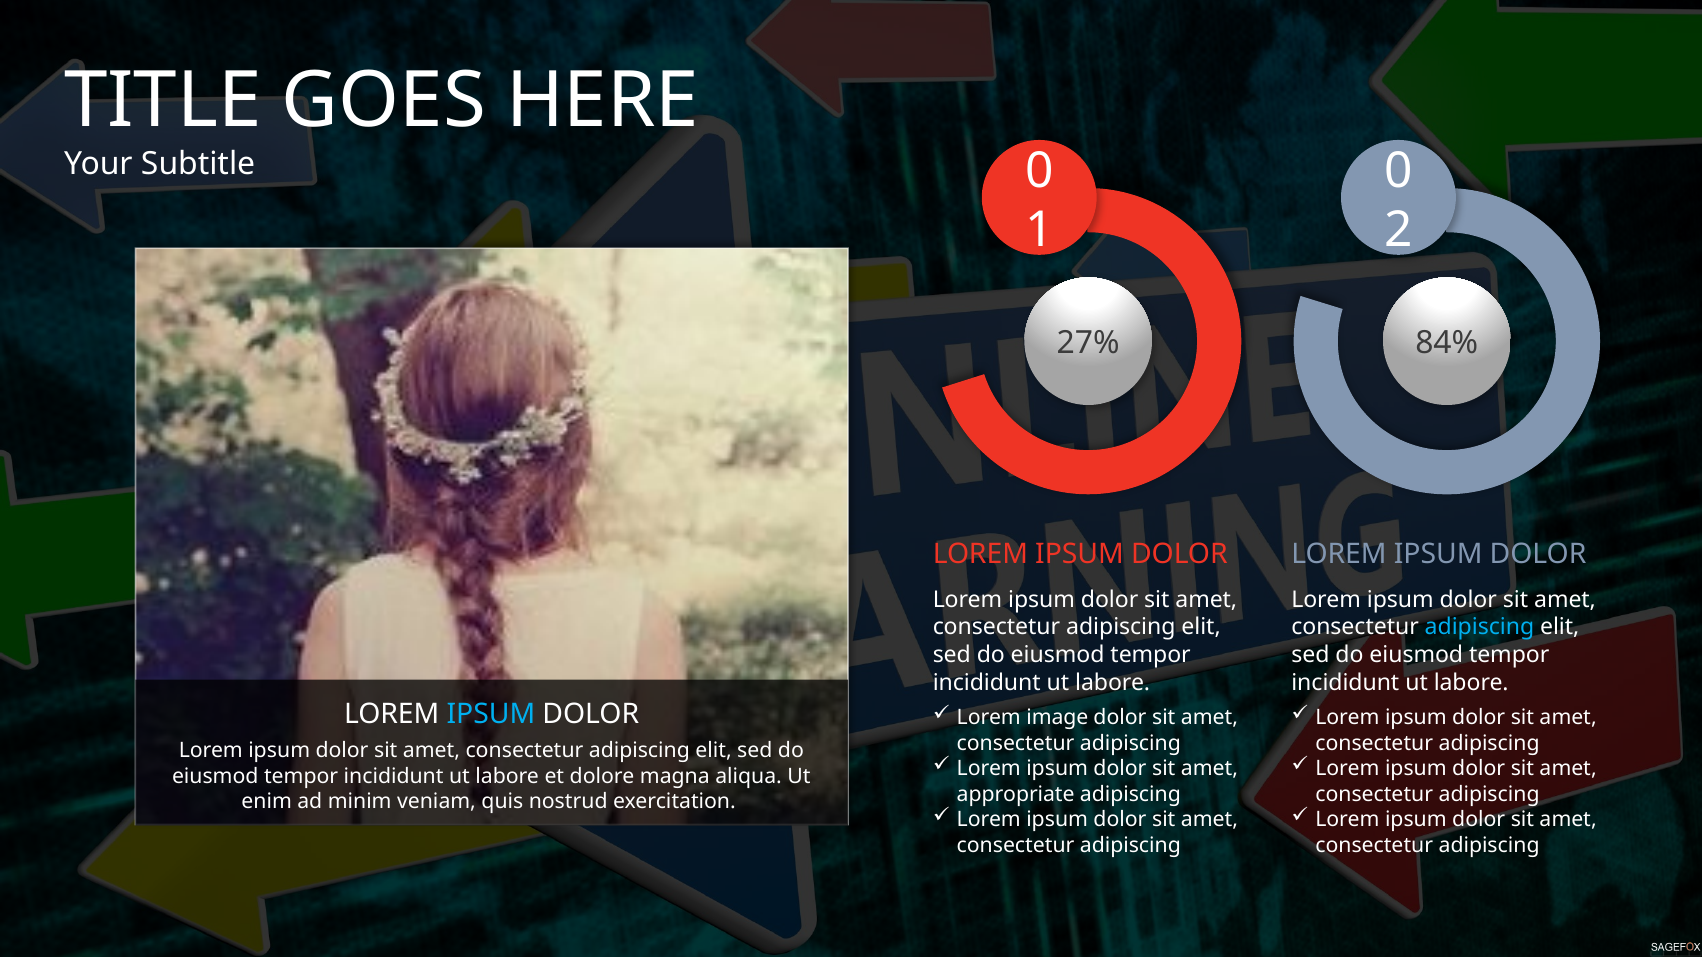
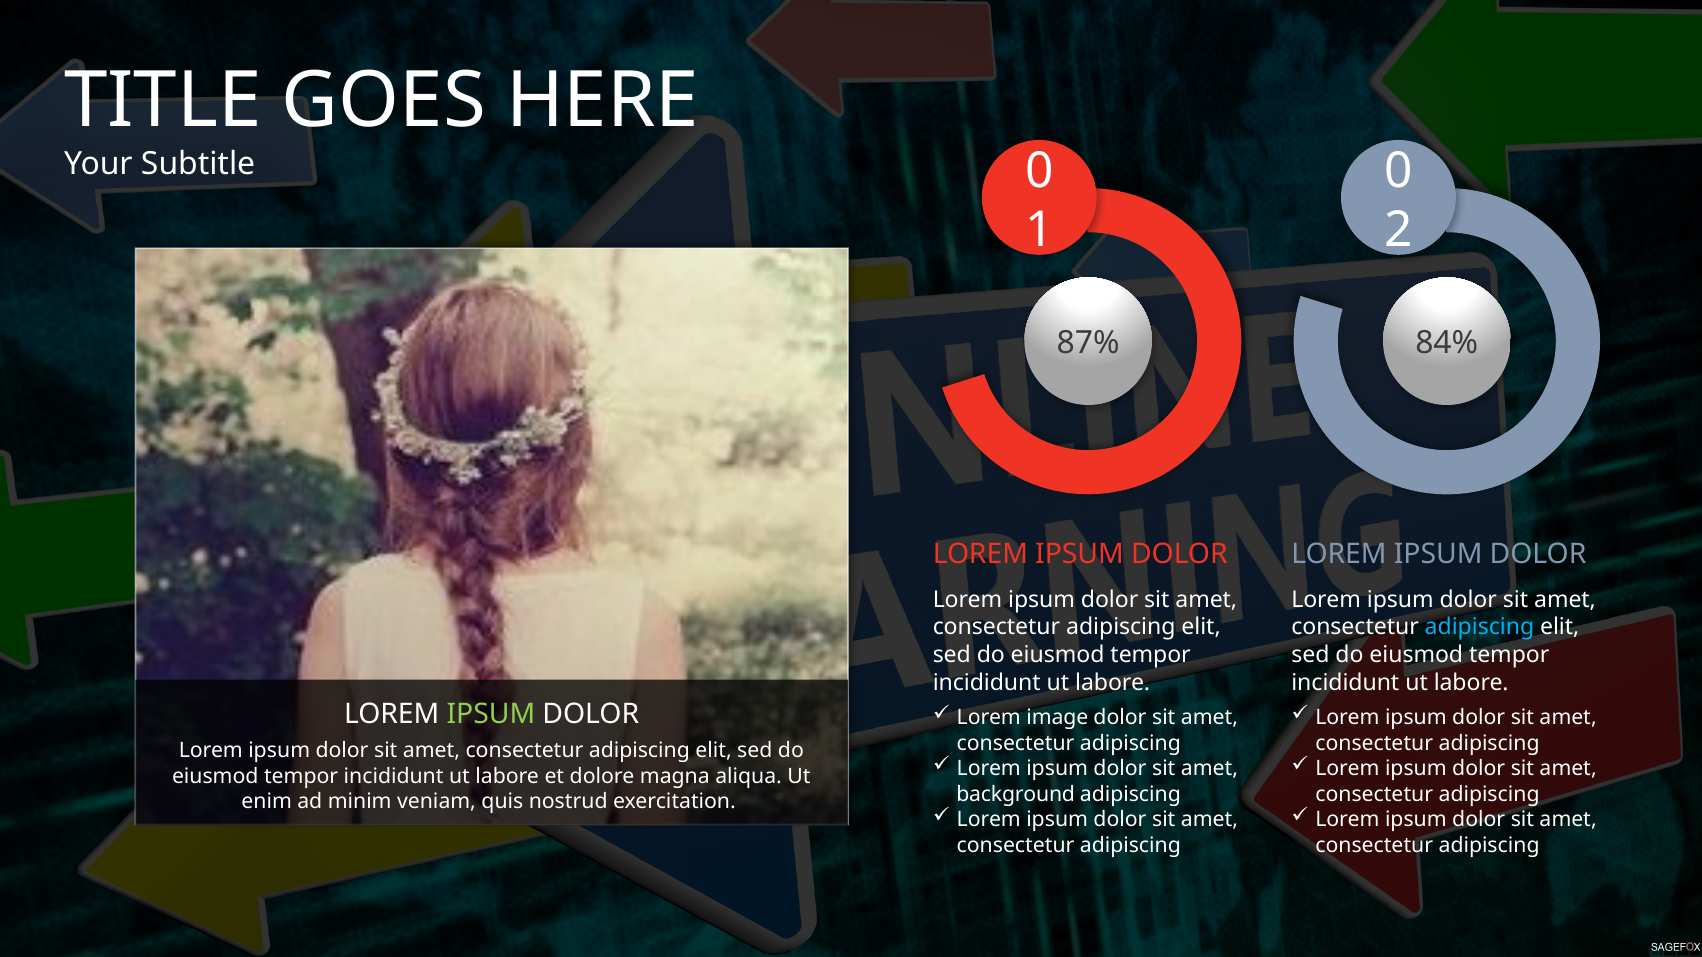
27%: 27% -> 87%
IPSUM at (491, 714) colour: light blue -> light green
appropriate: appropriate -> background
